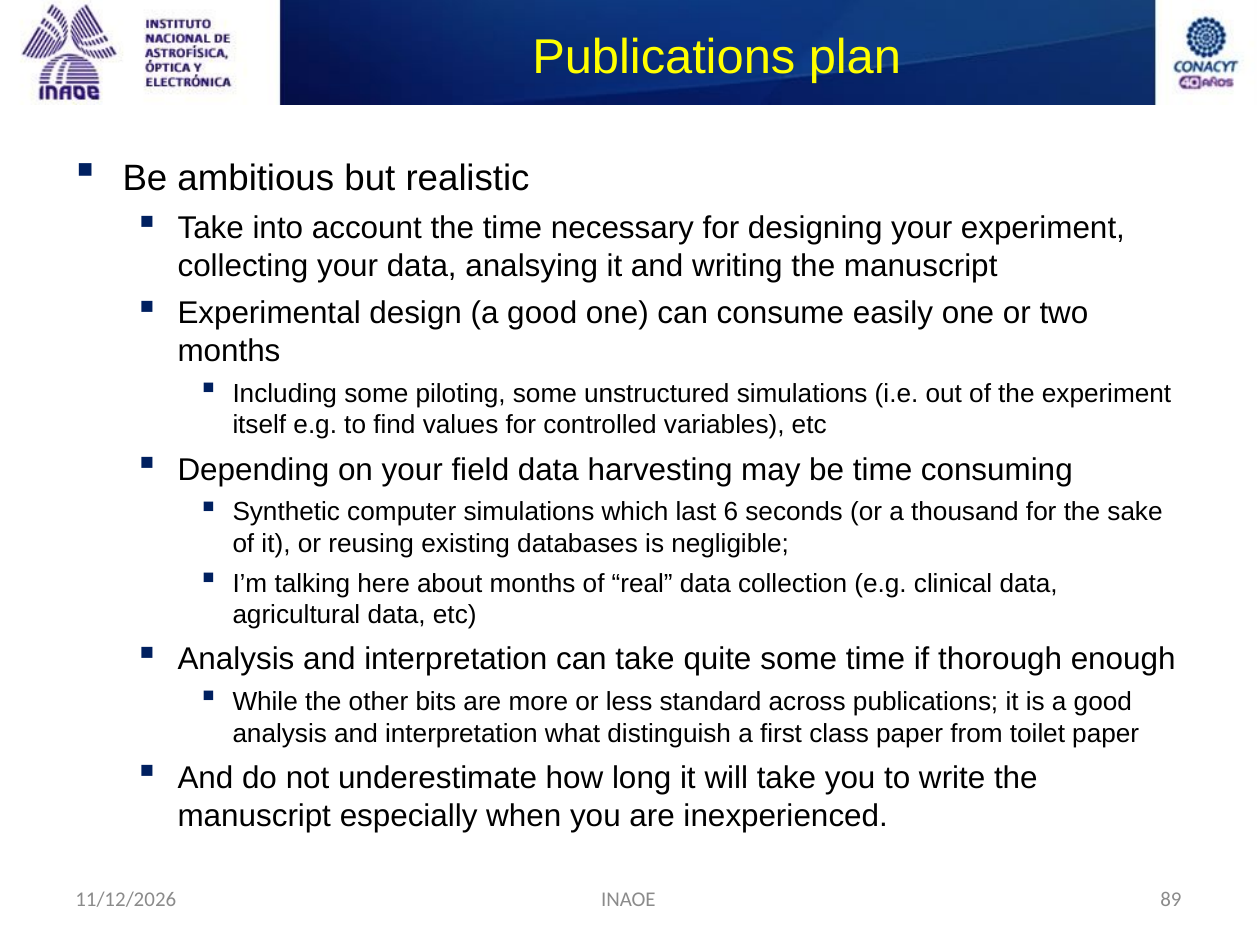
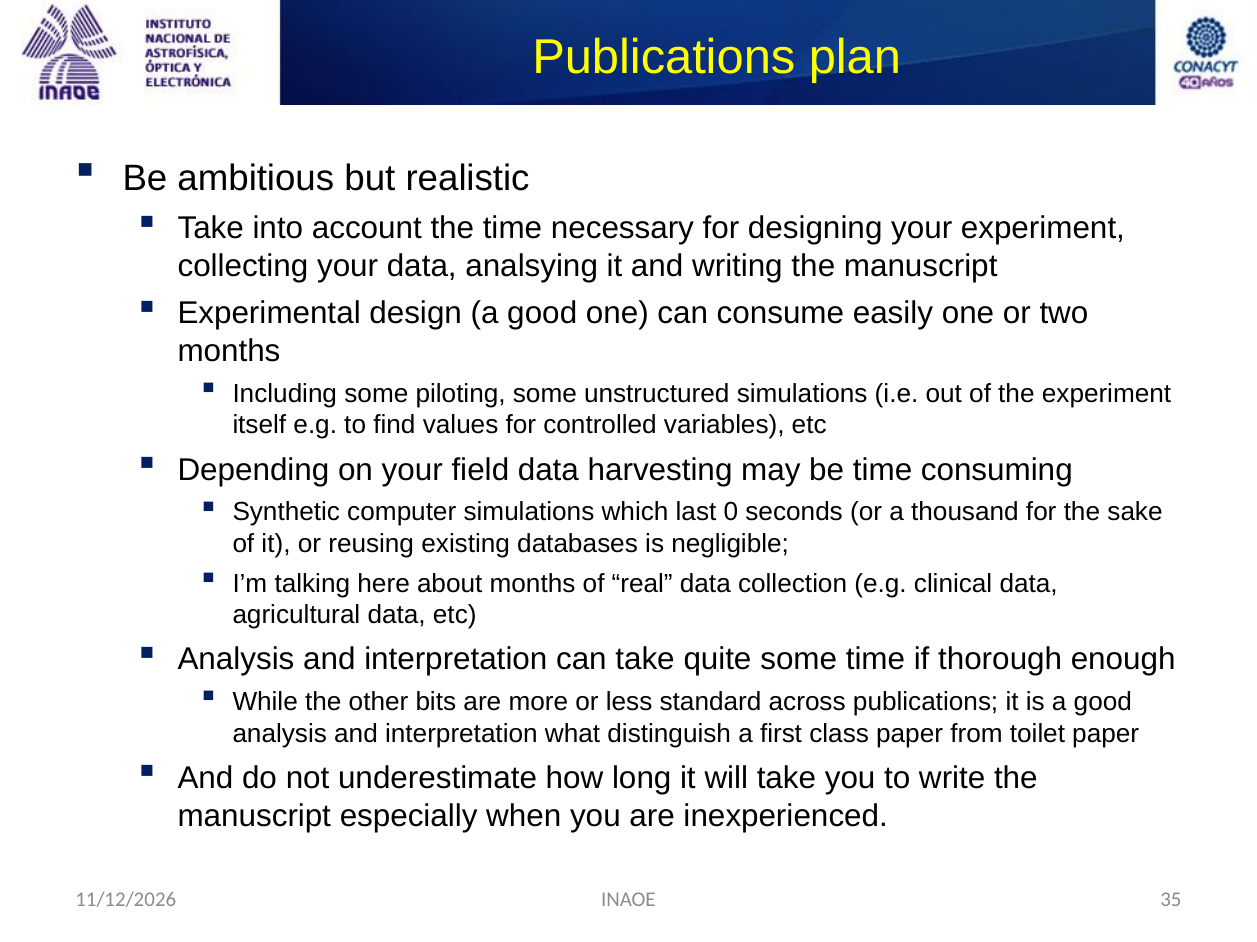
6: 6 -> 0
89: 89 -> 35
